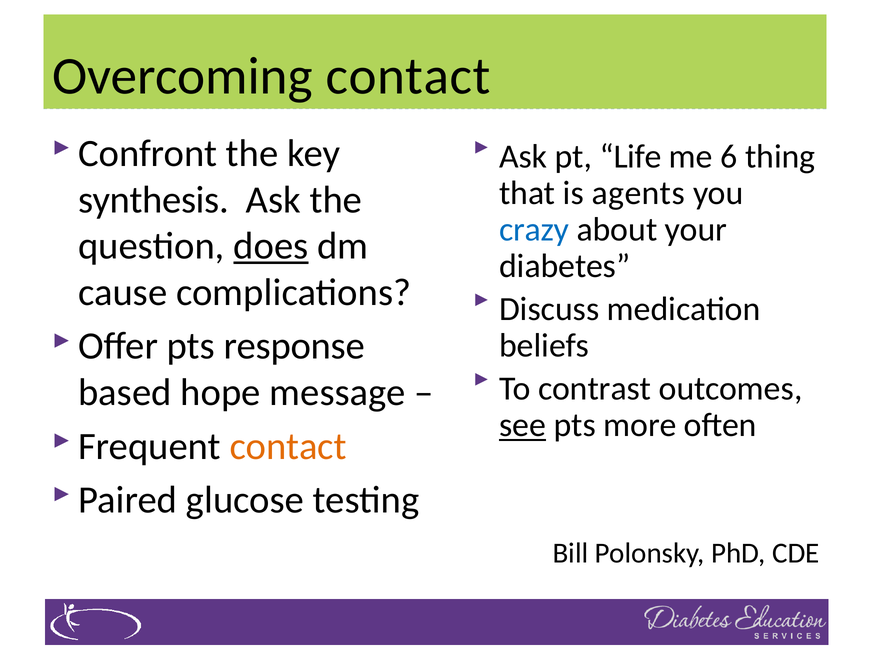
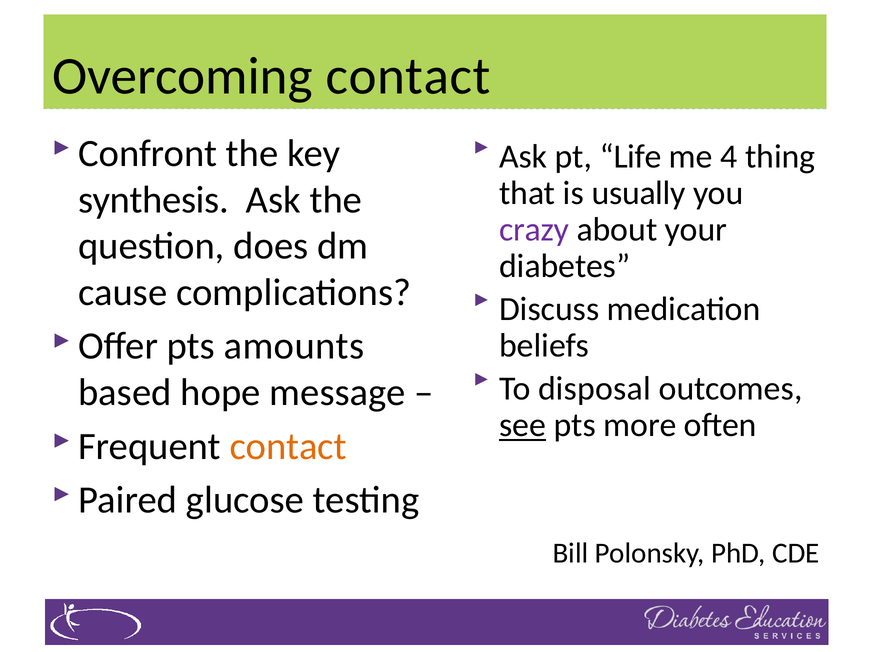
6: 6 -> 4
agents: agents -> usually
crazy colour: blue -> purple
does underline: present -> none
response: response -> amounts
contrast: contrast -> disposal
